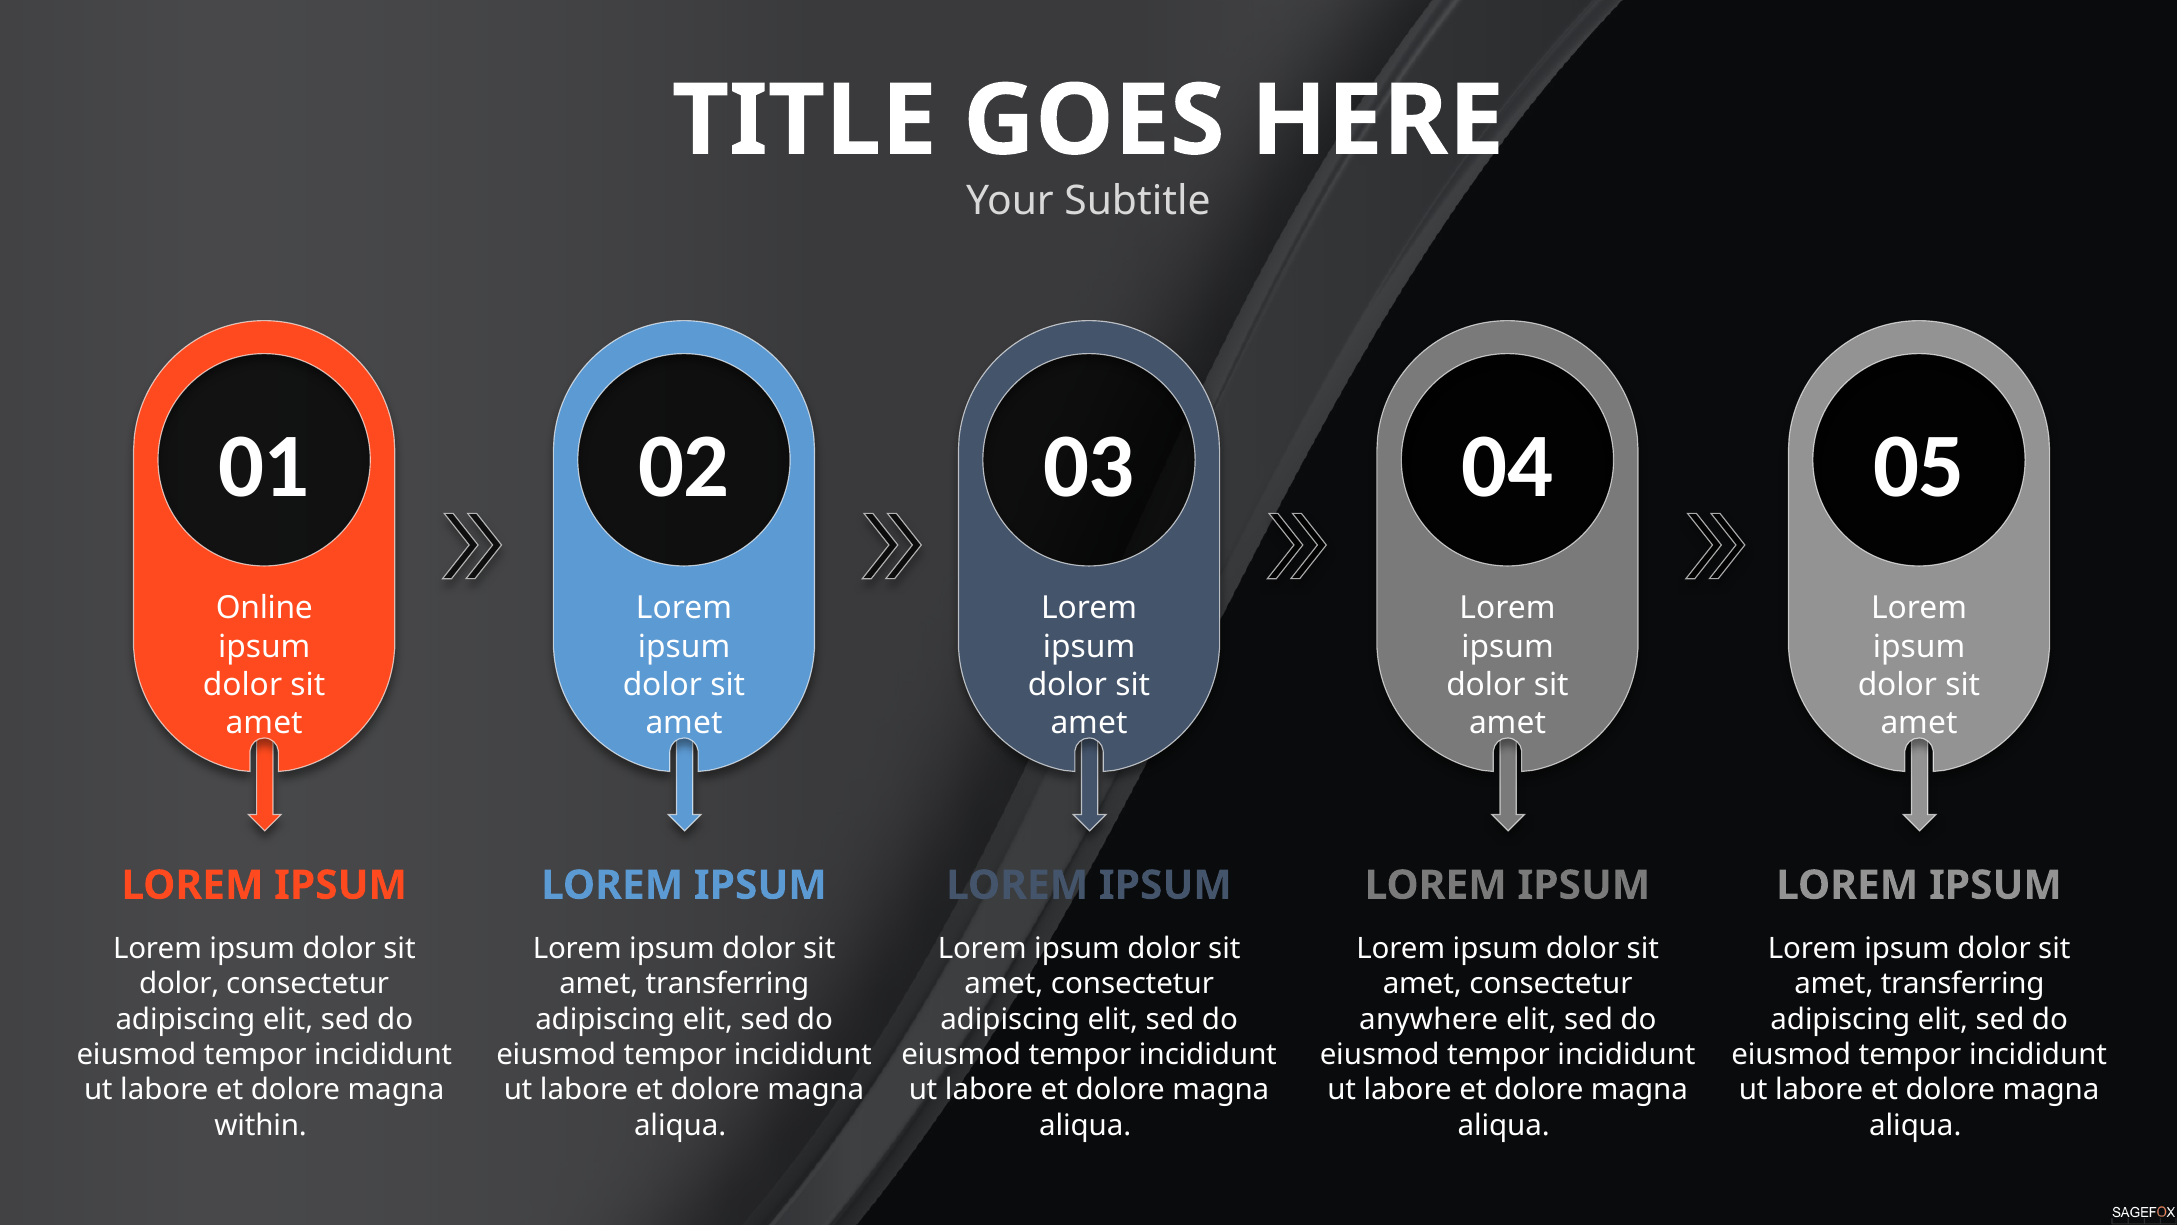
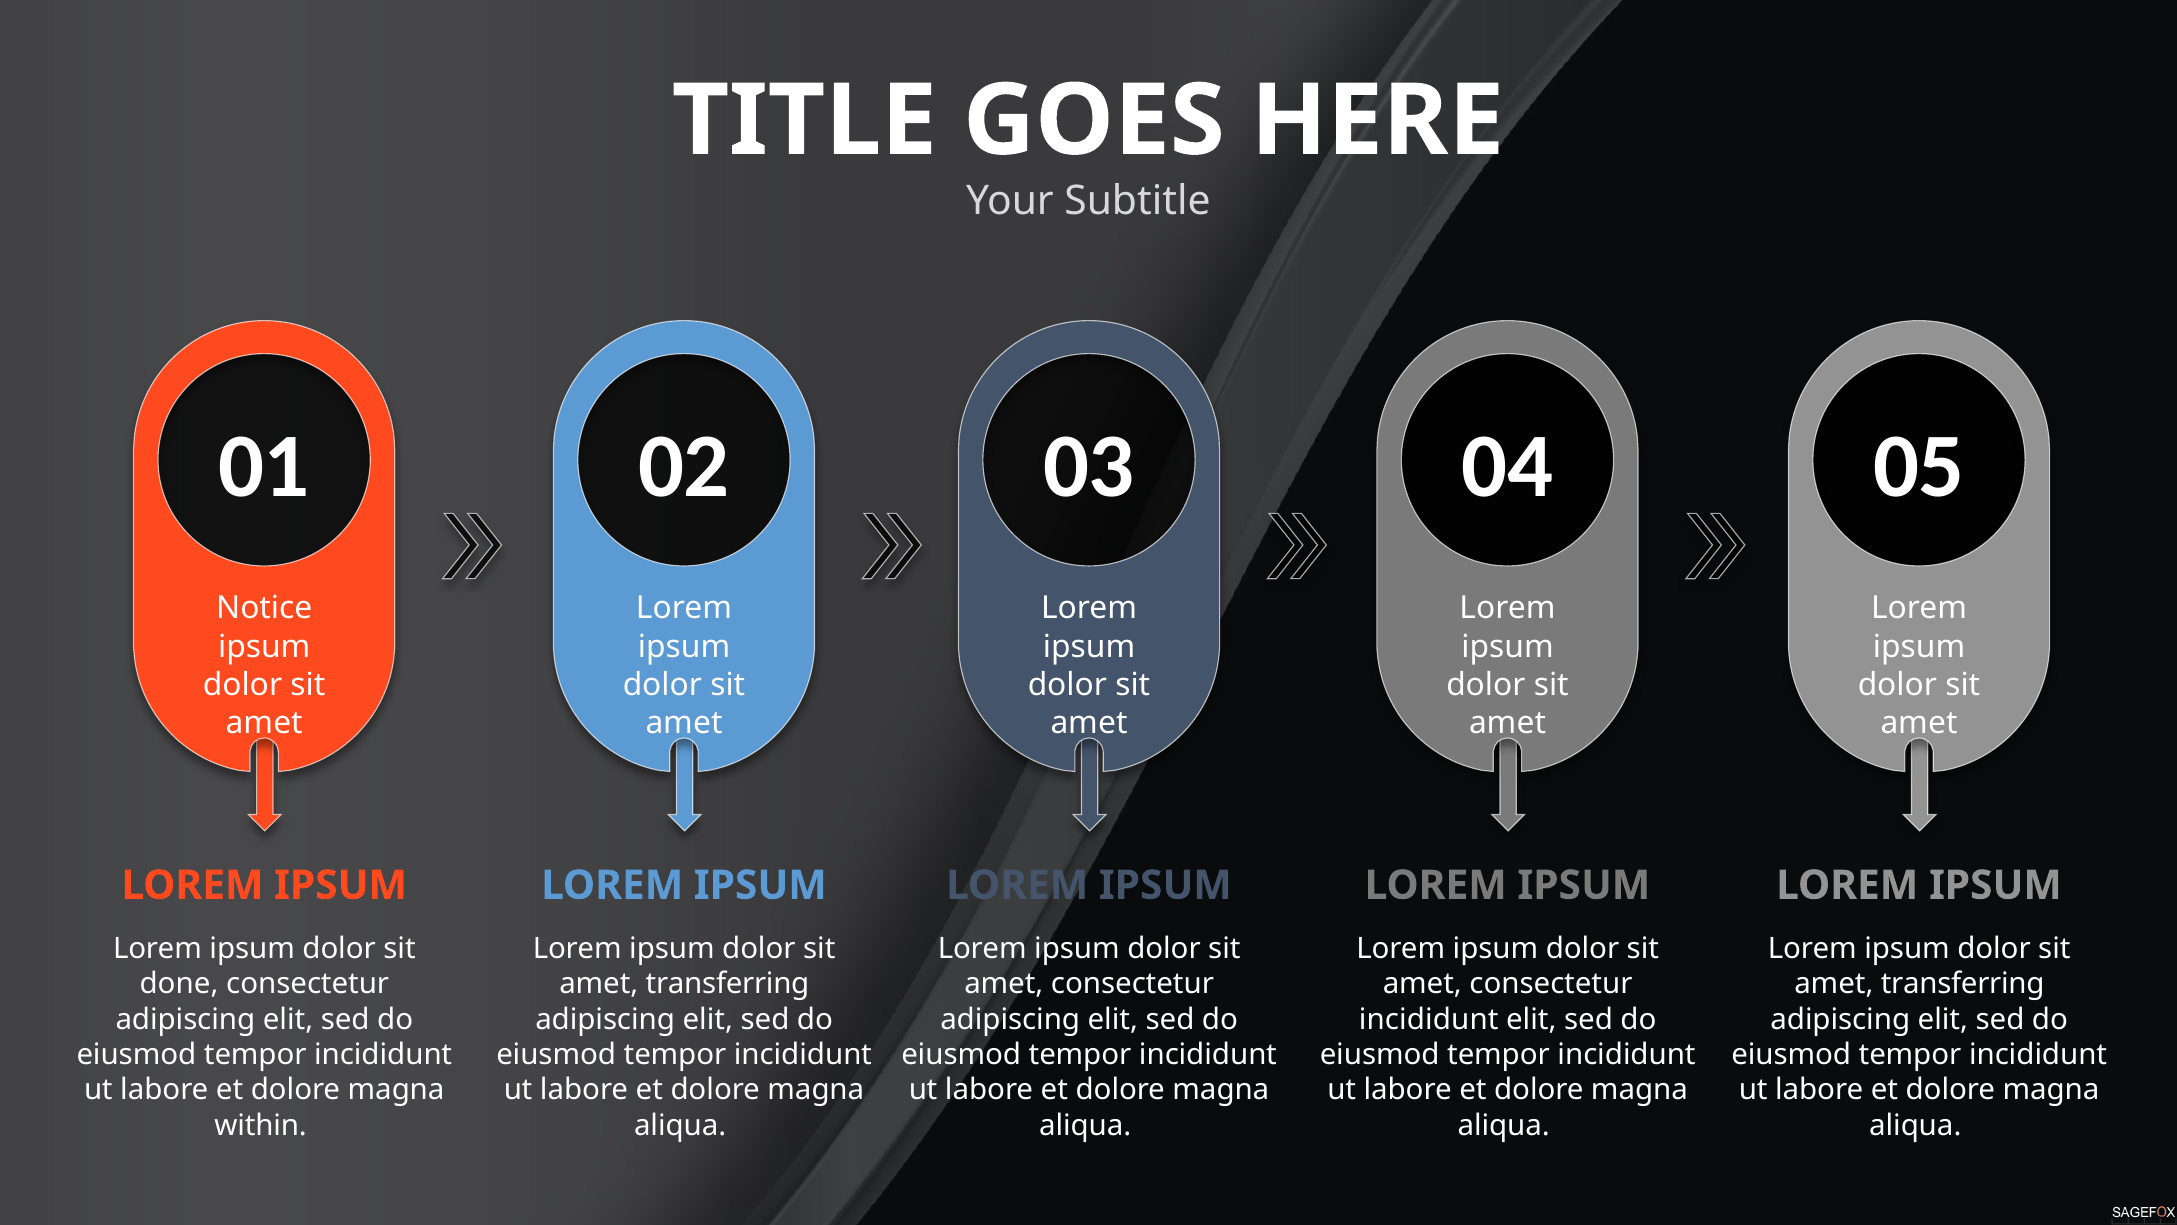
Online: Online -> Notice
dolor at (179, 984): dolor -> done
anywhere at (1429, 1019): anywhere -> incididunt
